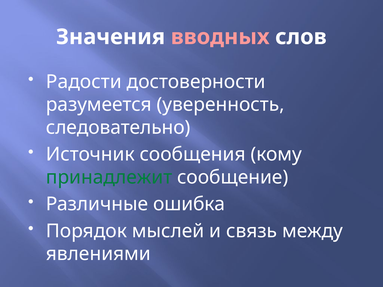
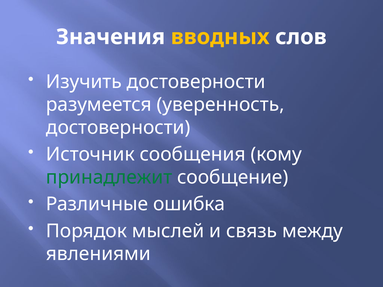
вводных colour: pink -> yellow
Радости: Радости -> Изучить
следовательно at (118, 128): следовательно -> достоверности
